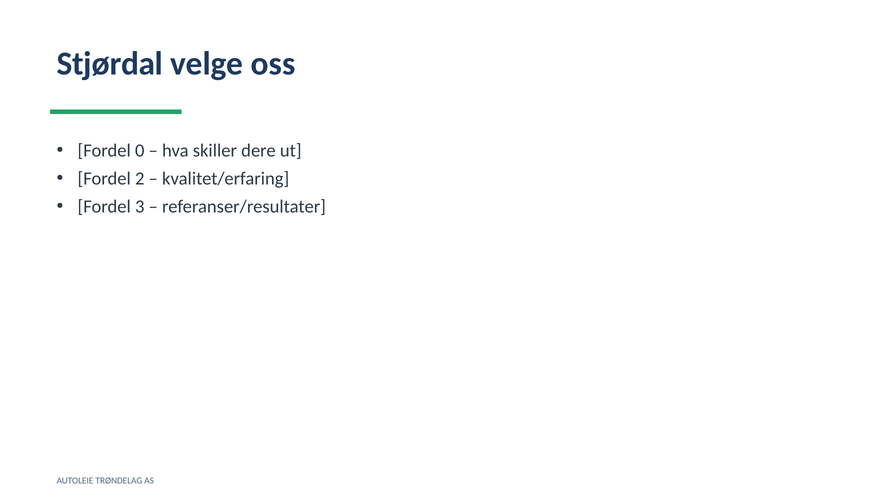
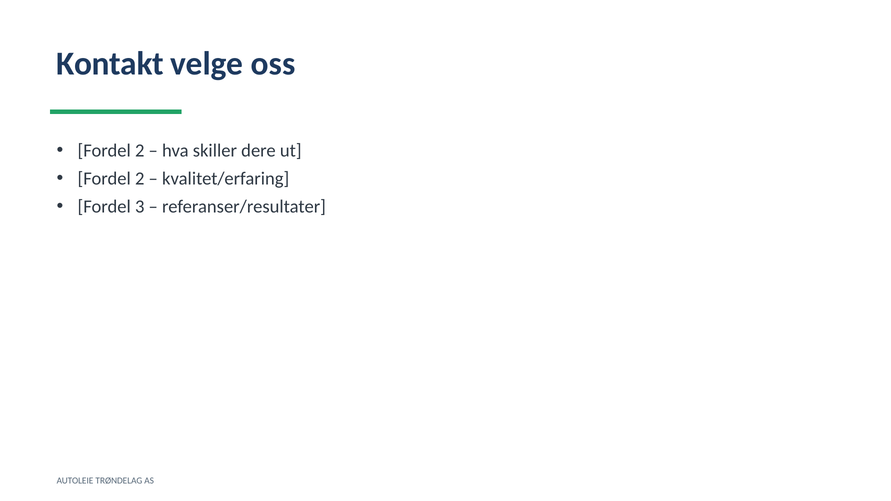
Stjørdal: Stjørdal -> Kontakt
0 at (140, 151): 0 -> 2
